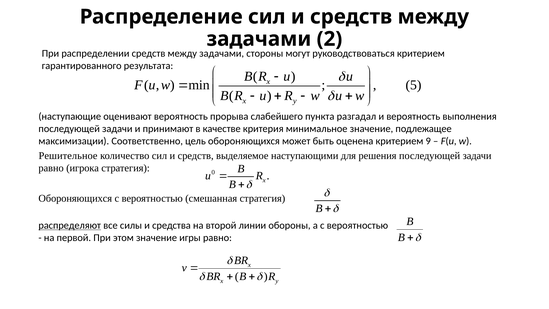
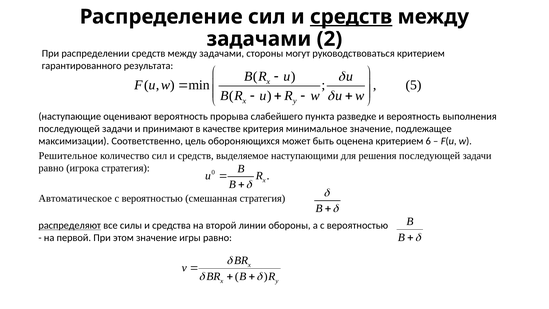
средств at (351, 17) underline: none -> present
разгадал: разгадал -> разведке
9: 9 -> 6
Обороняющихся at (75, 198): Обороняющихся -> Автоматическое
